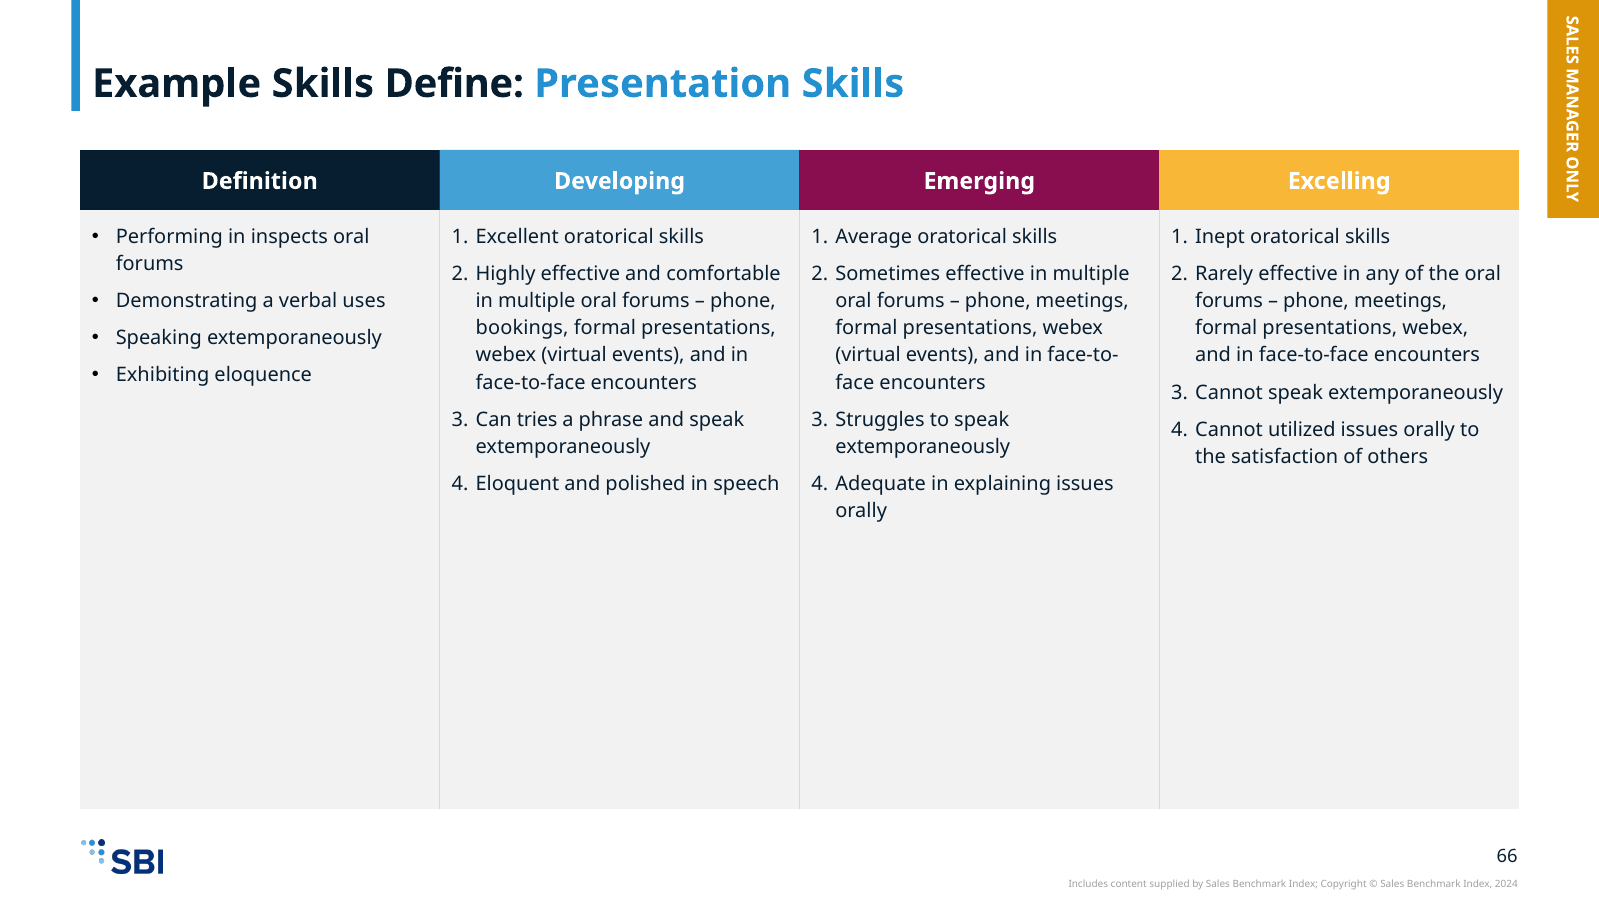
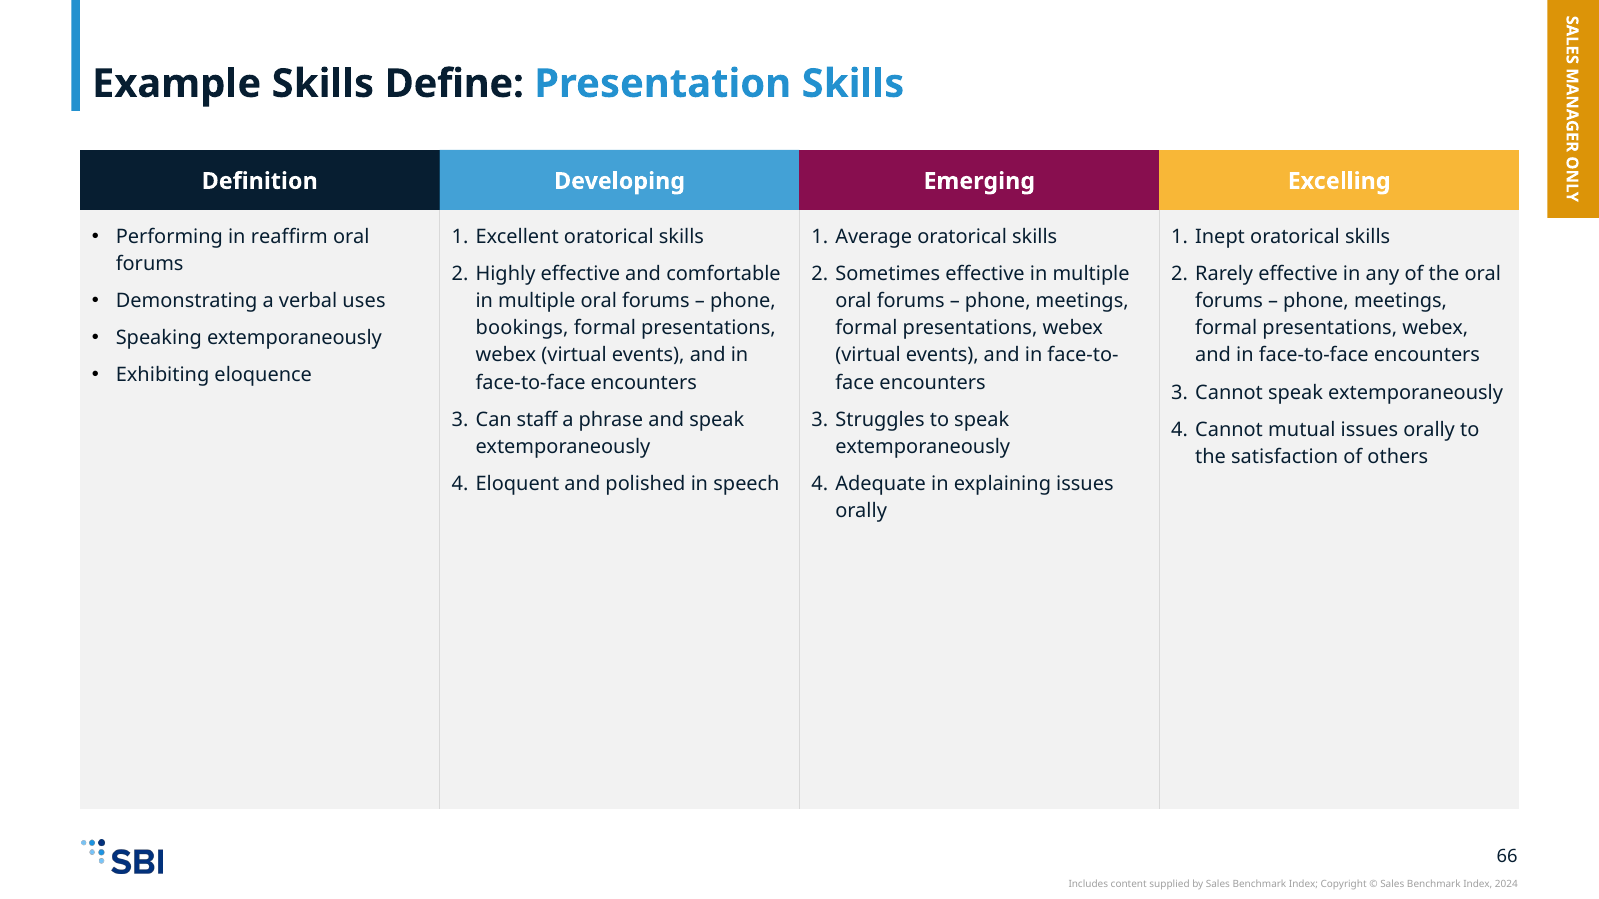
inspects: inspects -> reaffirm
tries: tries -> staff
utilized: utilized -> mutual
